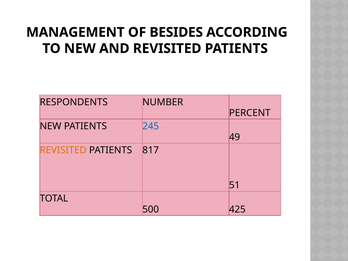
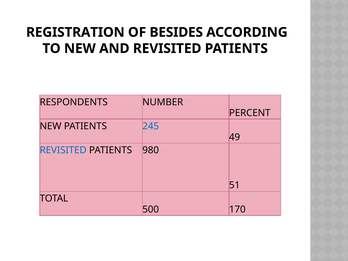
MANAGEMENT: MANAGEMENT -> REGISTRATION
REVISITED at (63, 150) colour: orange -> blue
817: 817 -> 980
425: 425 -> 170
